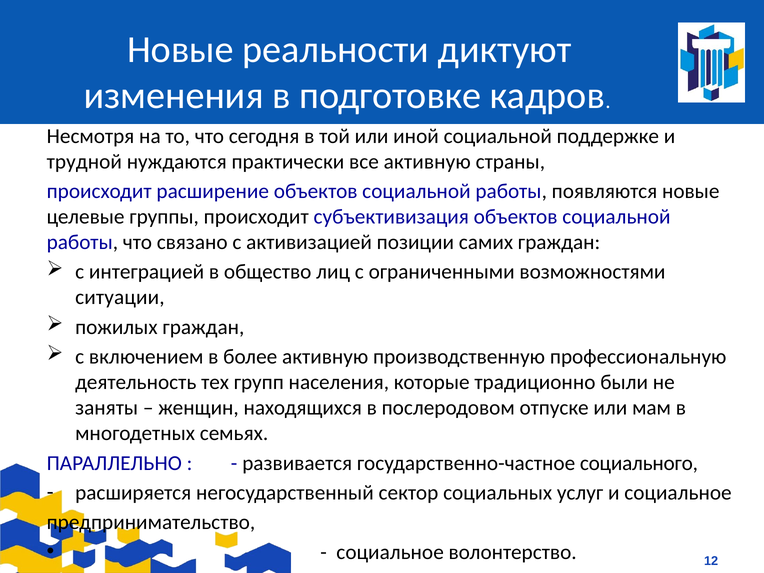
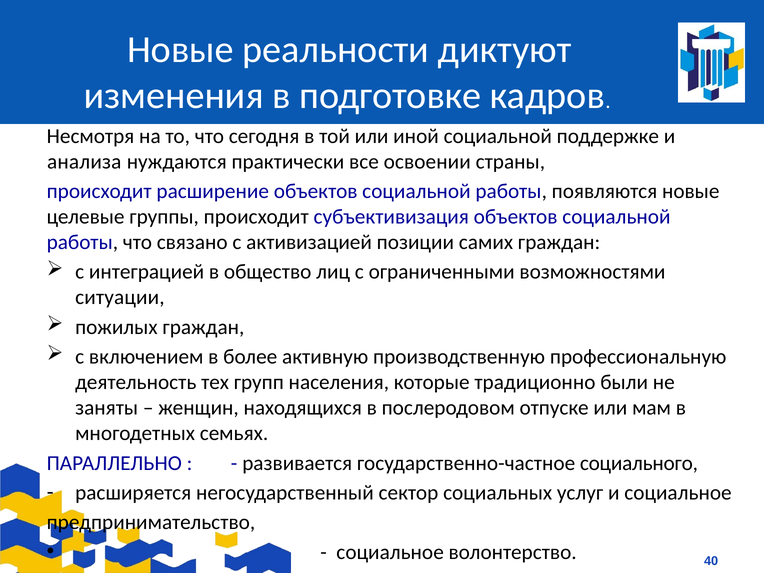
трудной: трудной -> анализа
все активную: активную -> освоении
12: 12 -> 40
